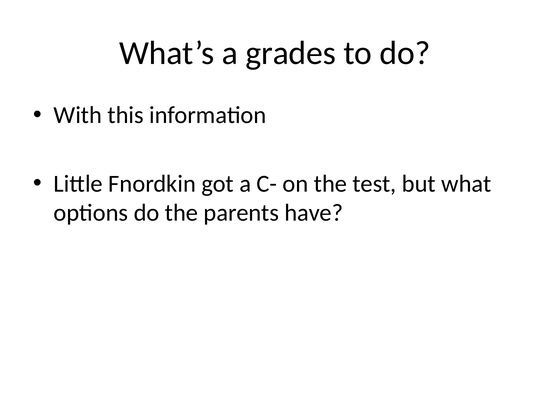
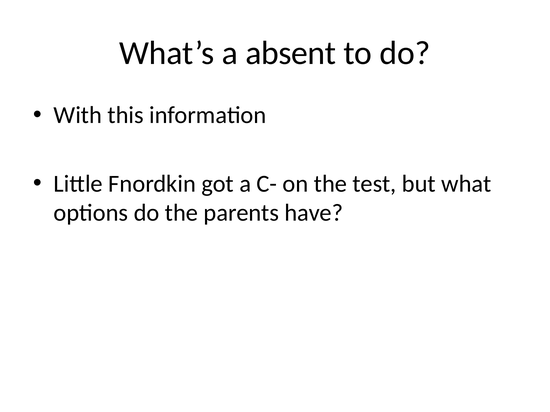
grades: grades -> absent
